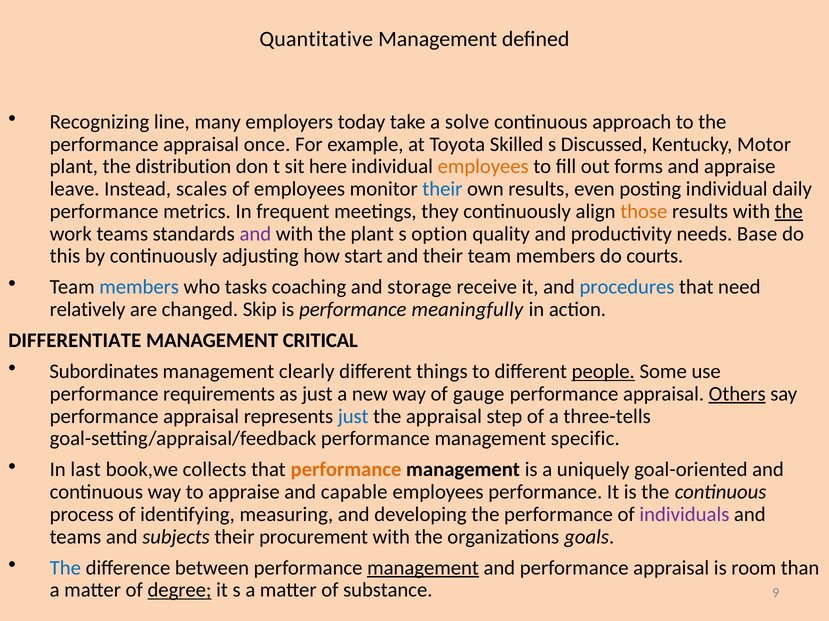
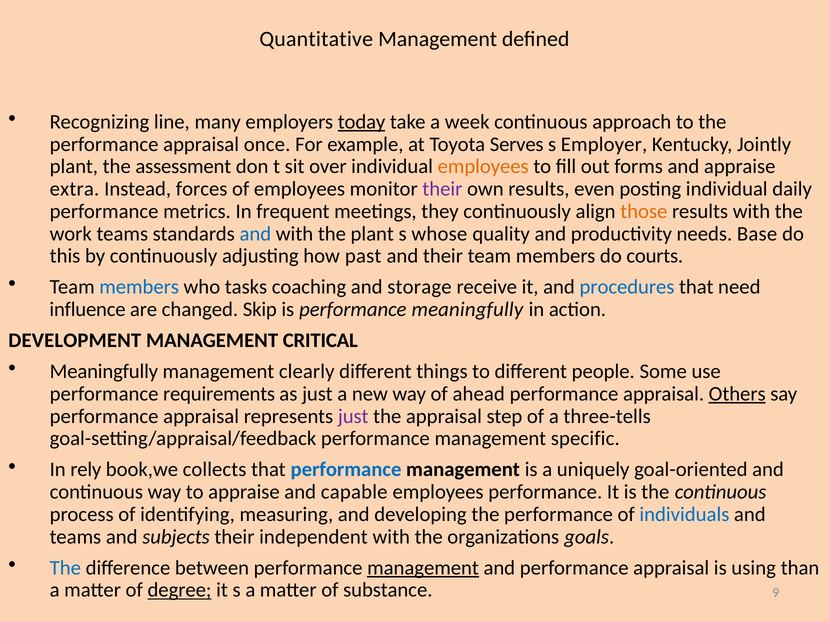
today underline: none -> present
solve: solve -> week
Skilled: Skilled -> Serves
Discussed: Discussed -> Employer
Motor: Motor -> Jointly
distribution: distribution -> assessment
here: here -> over
leave: leave -> extra
scales: scales -> forces
their at (442, 189) colour: blue -> purple
the at (789, 212) underline: present -> none
and at (255, 234) colour: purple -> blue
option: option -> whose
start: start -> past
relatively: relatively -> influence
DIFFERENTIATE: DIFFERENTIATE -> DEVELOPMENT
Subordinates at (104, 372): Subordinates -> Meaningfully
people underline: present -> none
gauge: gauge -> ahead
just at (353, 417) colour: blue -> purple
last: last -> rely
performance at (346, 470) colour: orange -> blue
individuals colour: purple -> blue
procurement: procurement -> independent
room: room -> using
